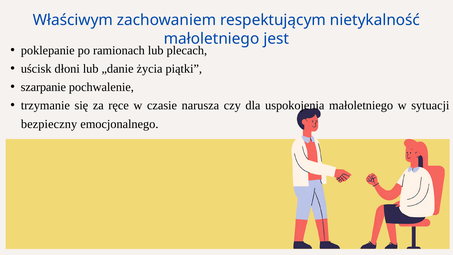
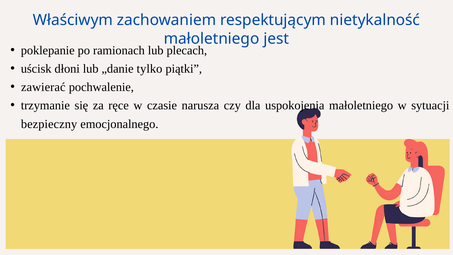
życia: życia -> tylko
szarpanie: szarpanie -> zawierać
